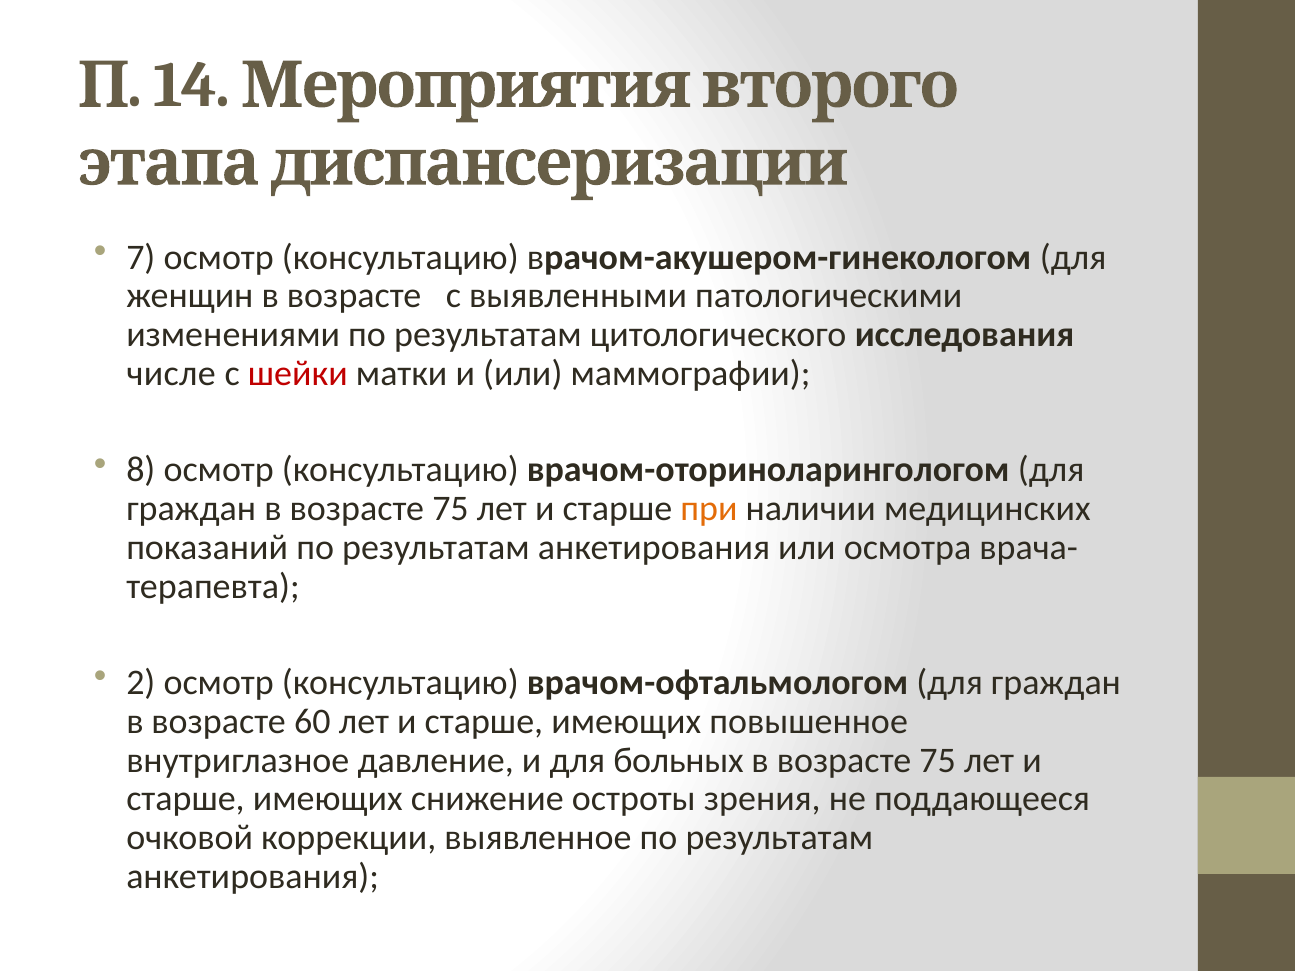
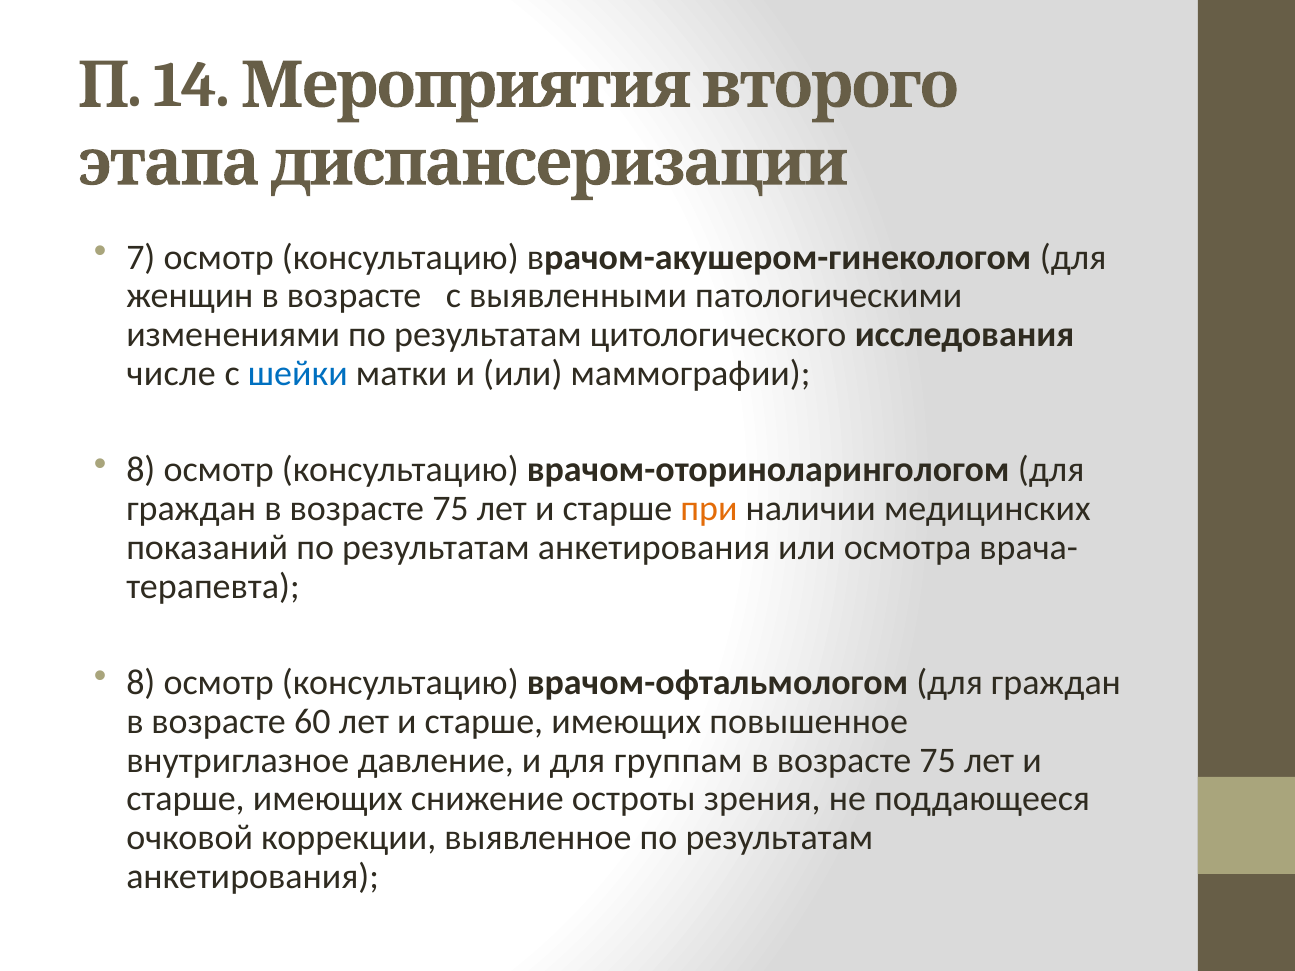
шейки colour: red -> blue
2 at (141, 683): 2 -> 8
больных: больных -> группам
